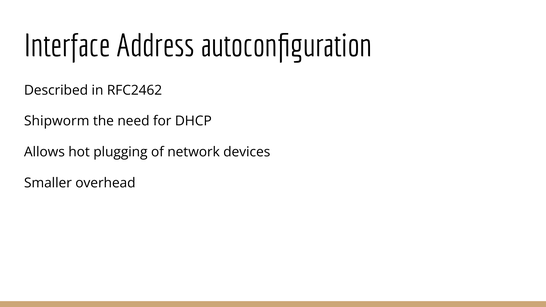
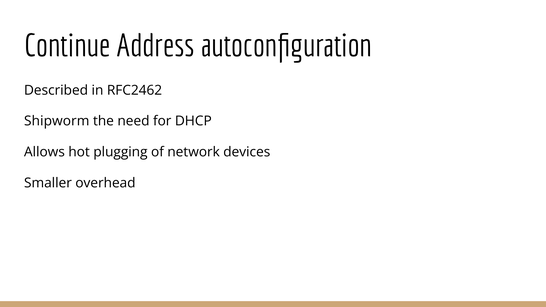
Interface: Interface -> Continue
